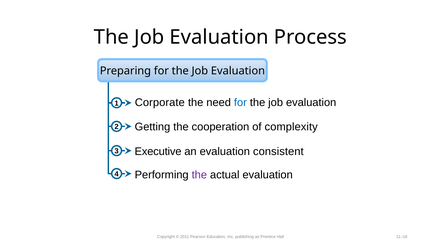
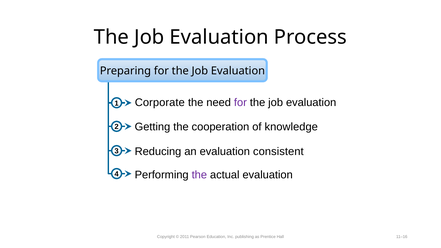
for at (240, 103) colour: blue -> purple
complexity: complexity -> knowledge
Executive: Executive -> Reducing
